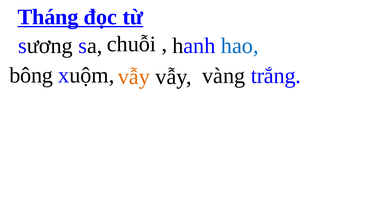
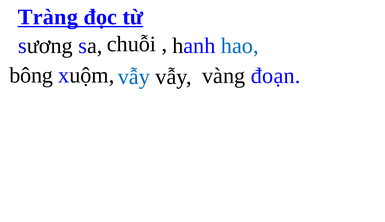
Tháng: Tháng -> Tràng
trắng: trắng -> đoạn
vẫy at (134, 77) colour: orange -> blue
